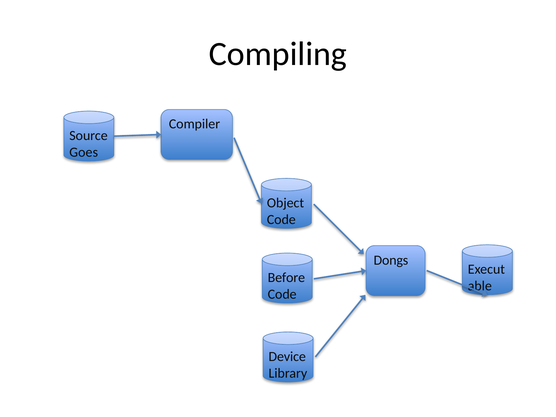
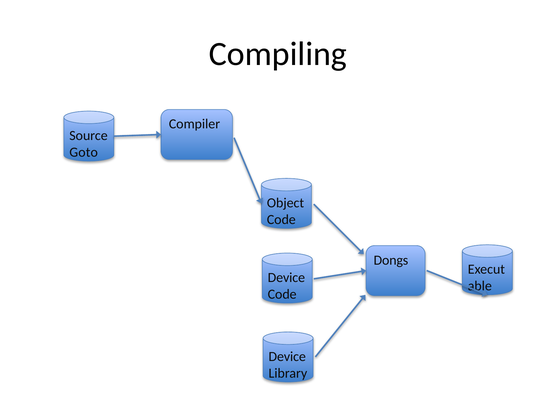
Goes: Goes -> Goto
Before at (286, 278): Before -> Device
